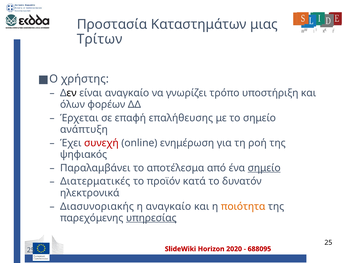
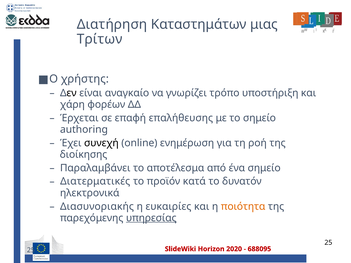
Προστασία: Προστασία -> Διατήρηση
όλων: όλων -> χάρη
ανάπτυξη: ανάπτυξη -> authoring
συνεχή colour: red -> black
ψηφιακός: ψηφιακός -> διοίκησης
σημείο at (264, 168) underline: present -> none
η αναγκαίο: αναγκαίο -> ευκαιρίες
